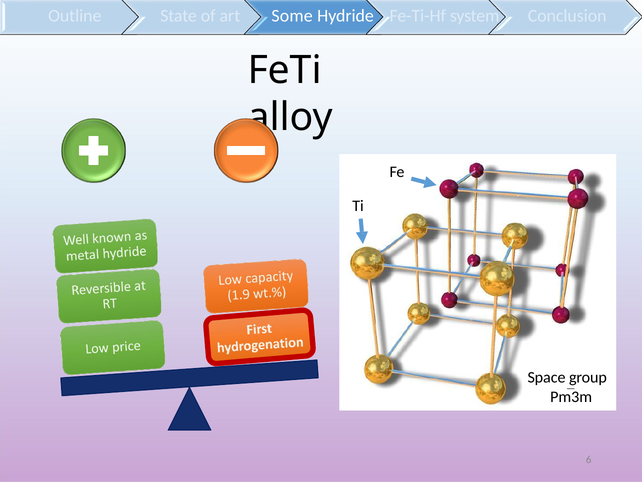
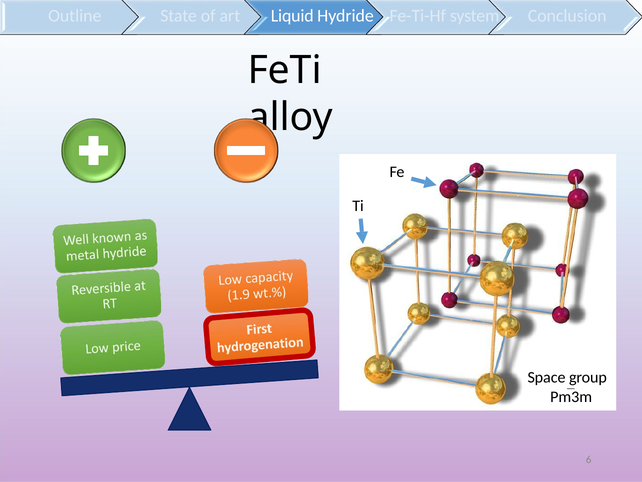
Some: Some -> Liquid
